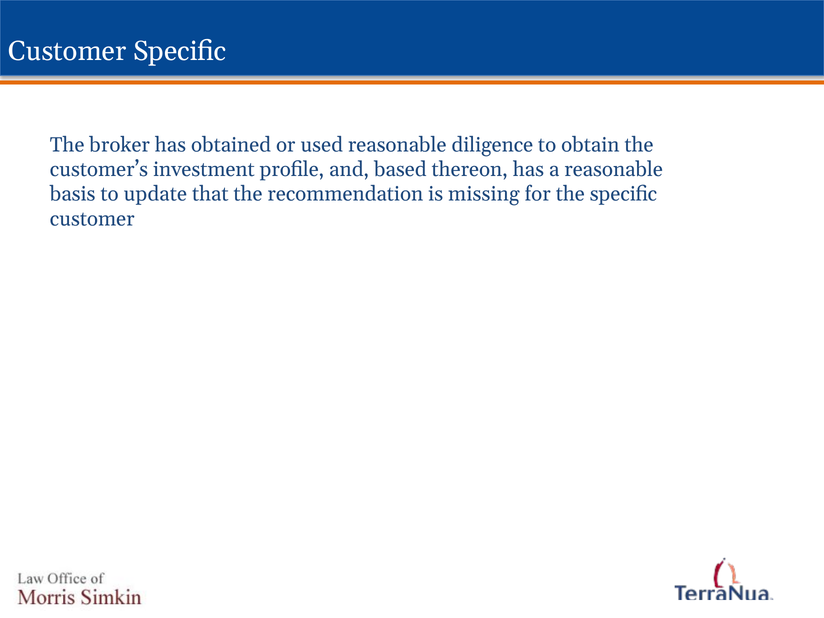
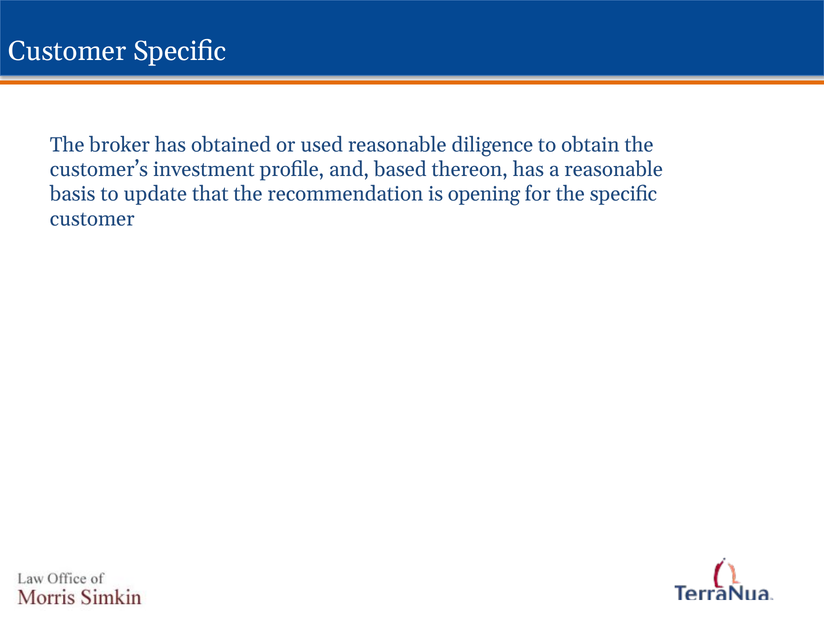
missing: missing -> opening
